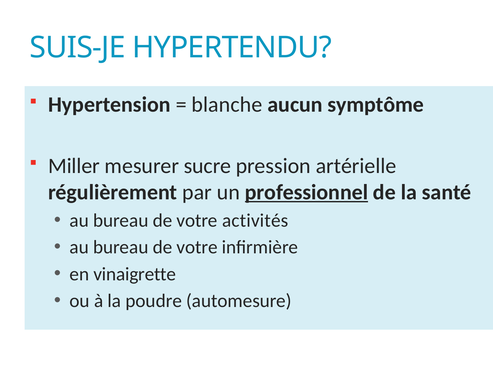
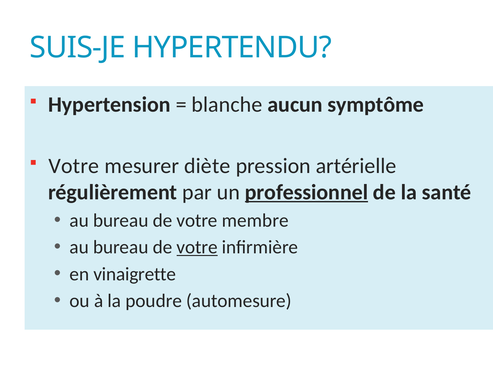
Miller at (74, 166): Miller -> Votre
sucre: sucre -> diète
activités: activités -> membre
votre at (197, 248) underline: none -> present
